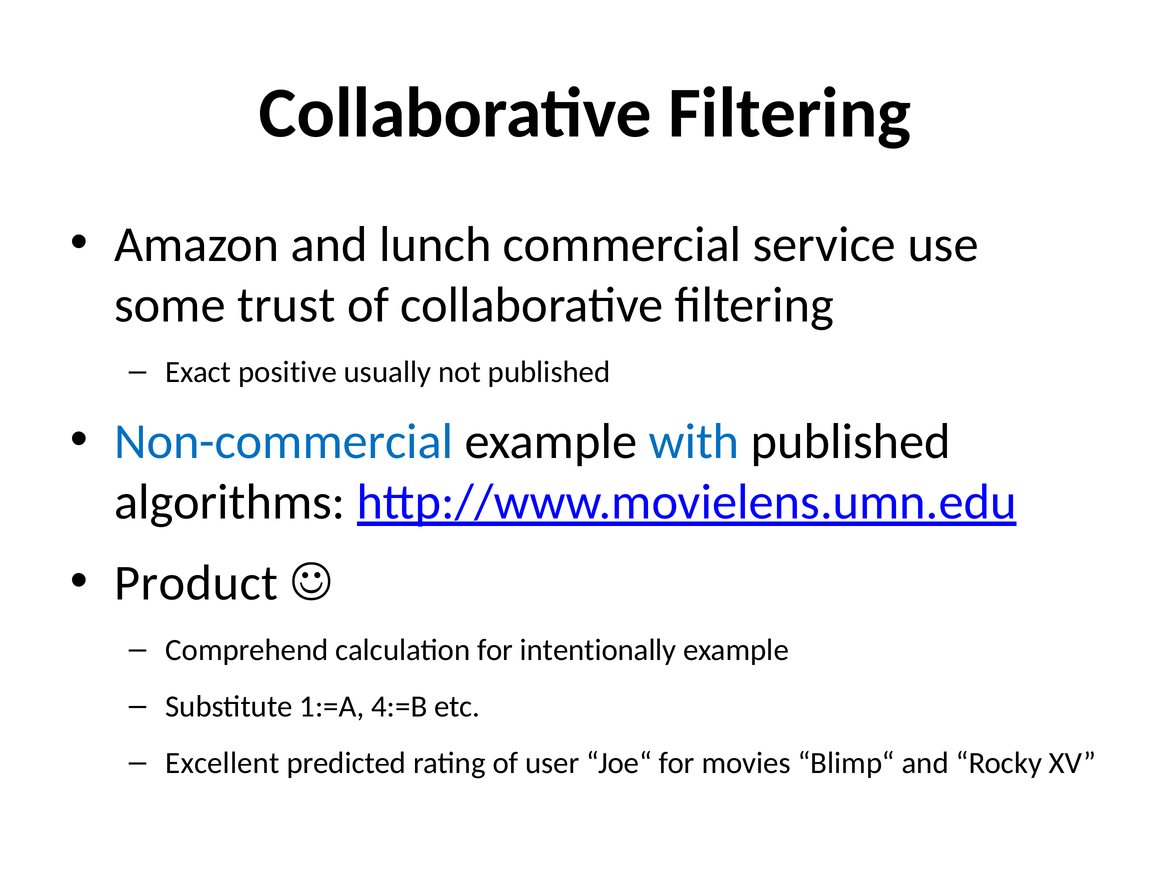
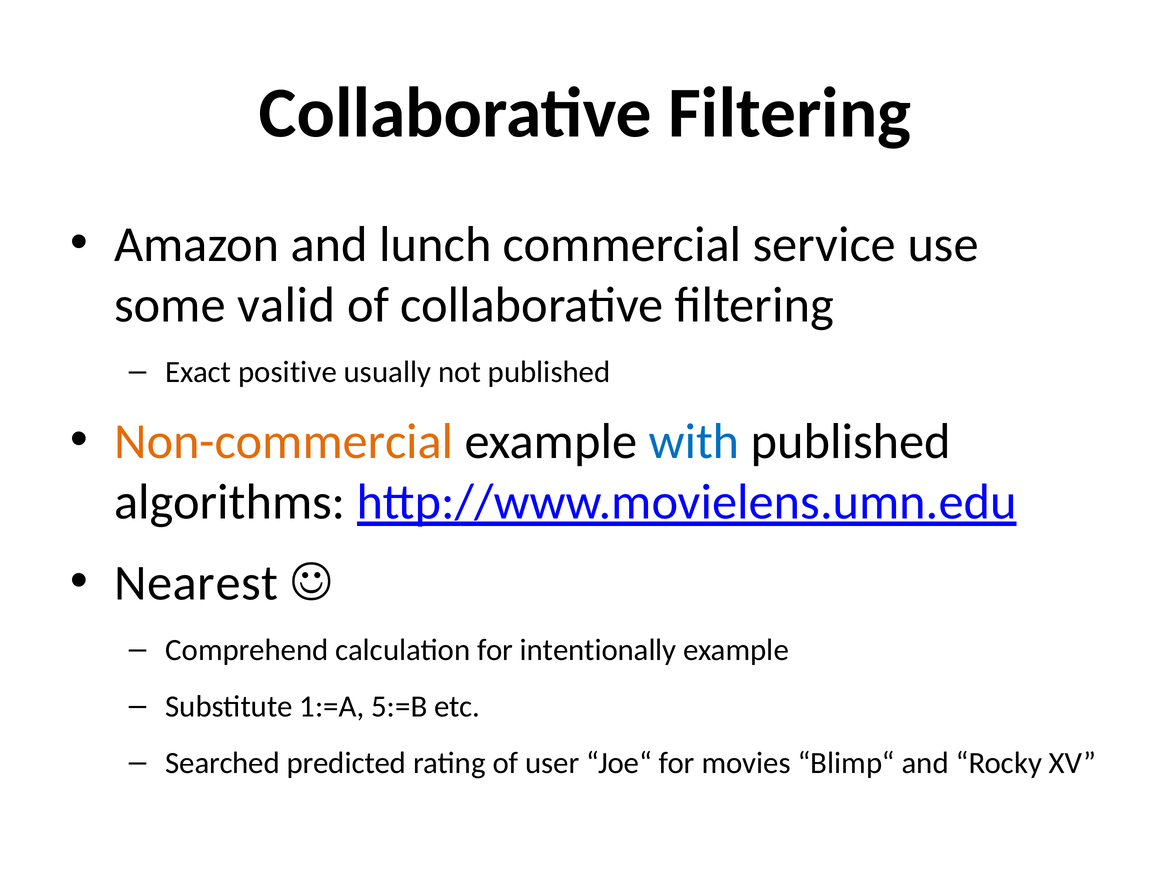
trust: trust -> valid
Non-commercial colour: blue -> orange
Product: Product -> Nearest
4:=B: 4:=B -> 5:=B
Excellent: Excellent -> Searched
